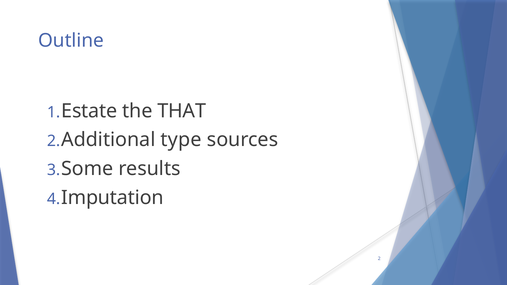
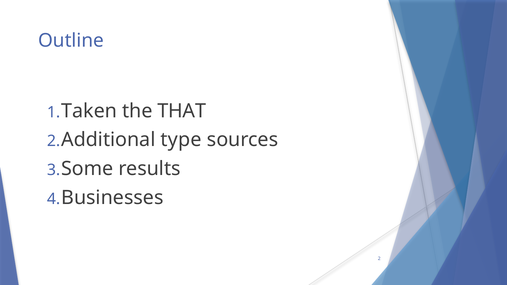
Estate: Estate -> Taken
Imputation: Imputation -> Businesses
